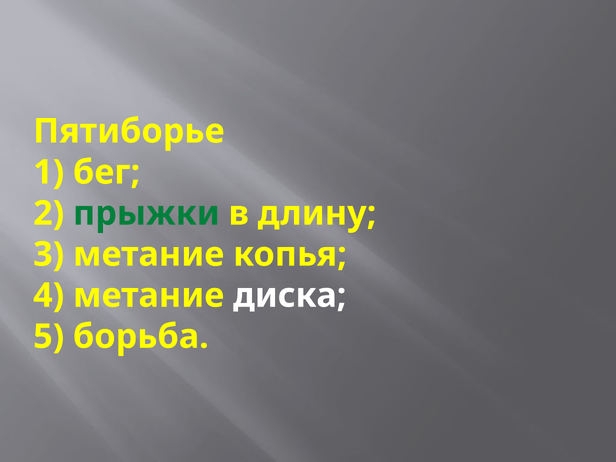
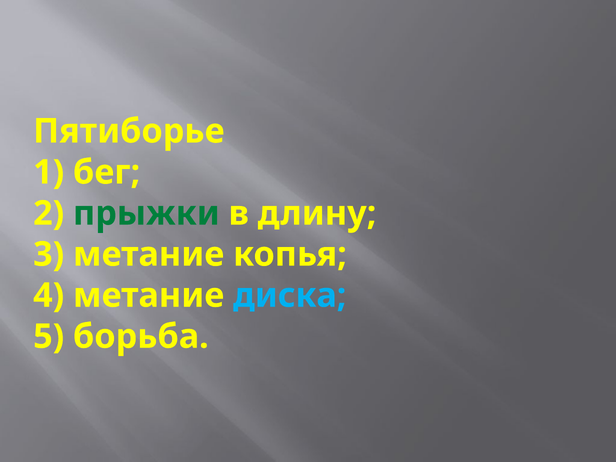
диска colour: white -> light blue
